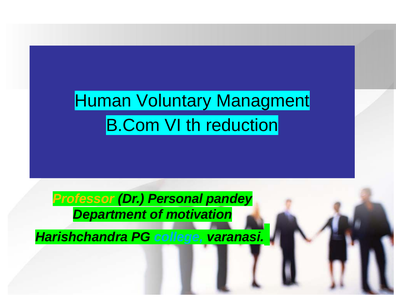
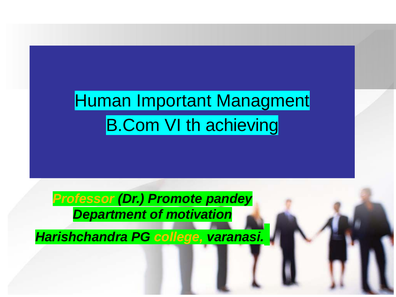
Voluntary: Voluntary -> Important
reduction: reduction -> achieving
Personal: Personal -> Promote
college colour: light blue -> yellow
